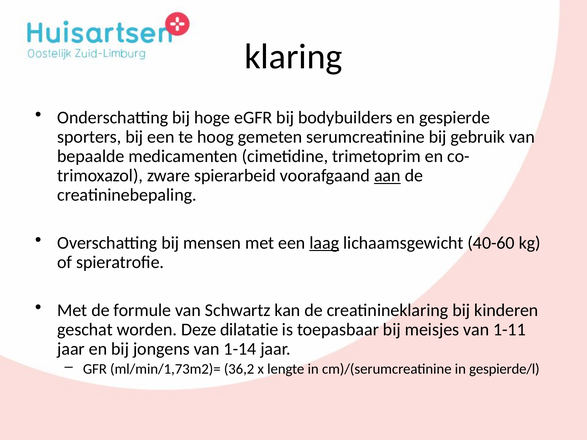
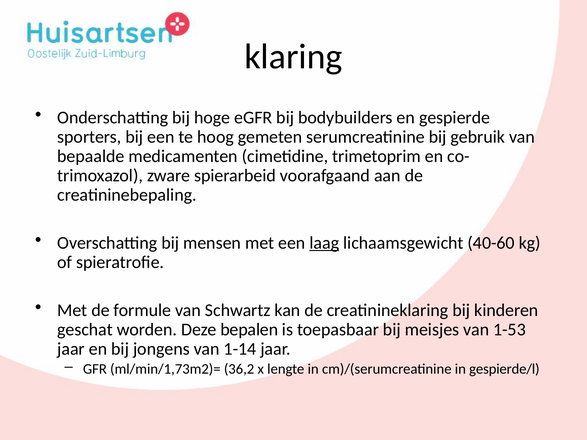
aan underline: present -> none
dilatatie: dilatatie -> bepalen
1-11: 1-11 -> 1-53
